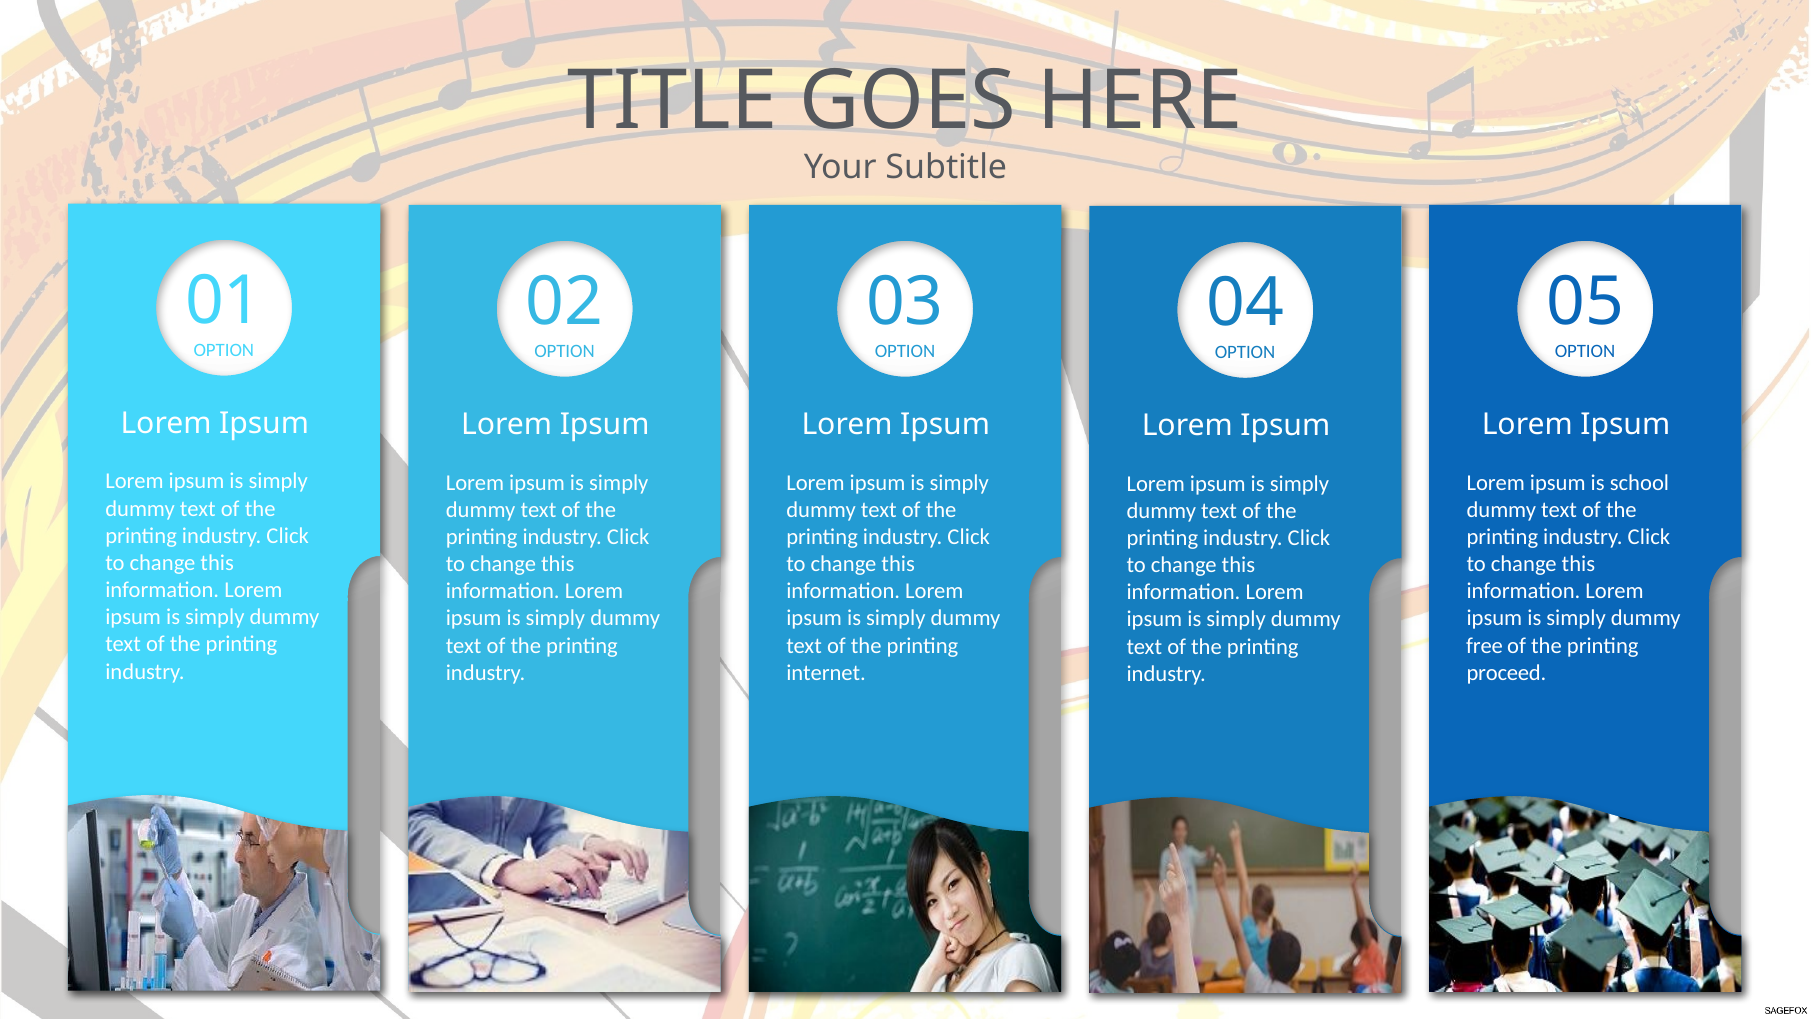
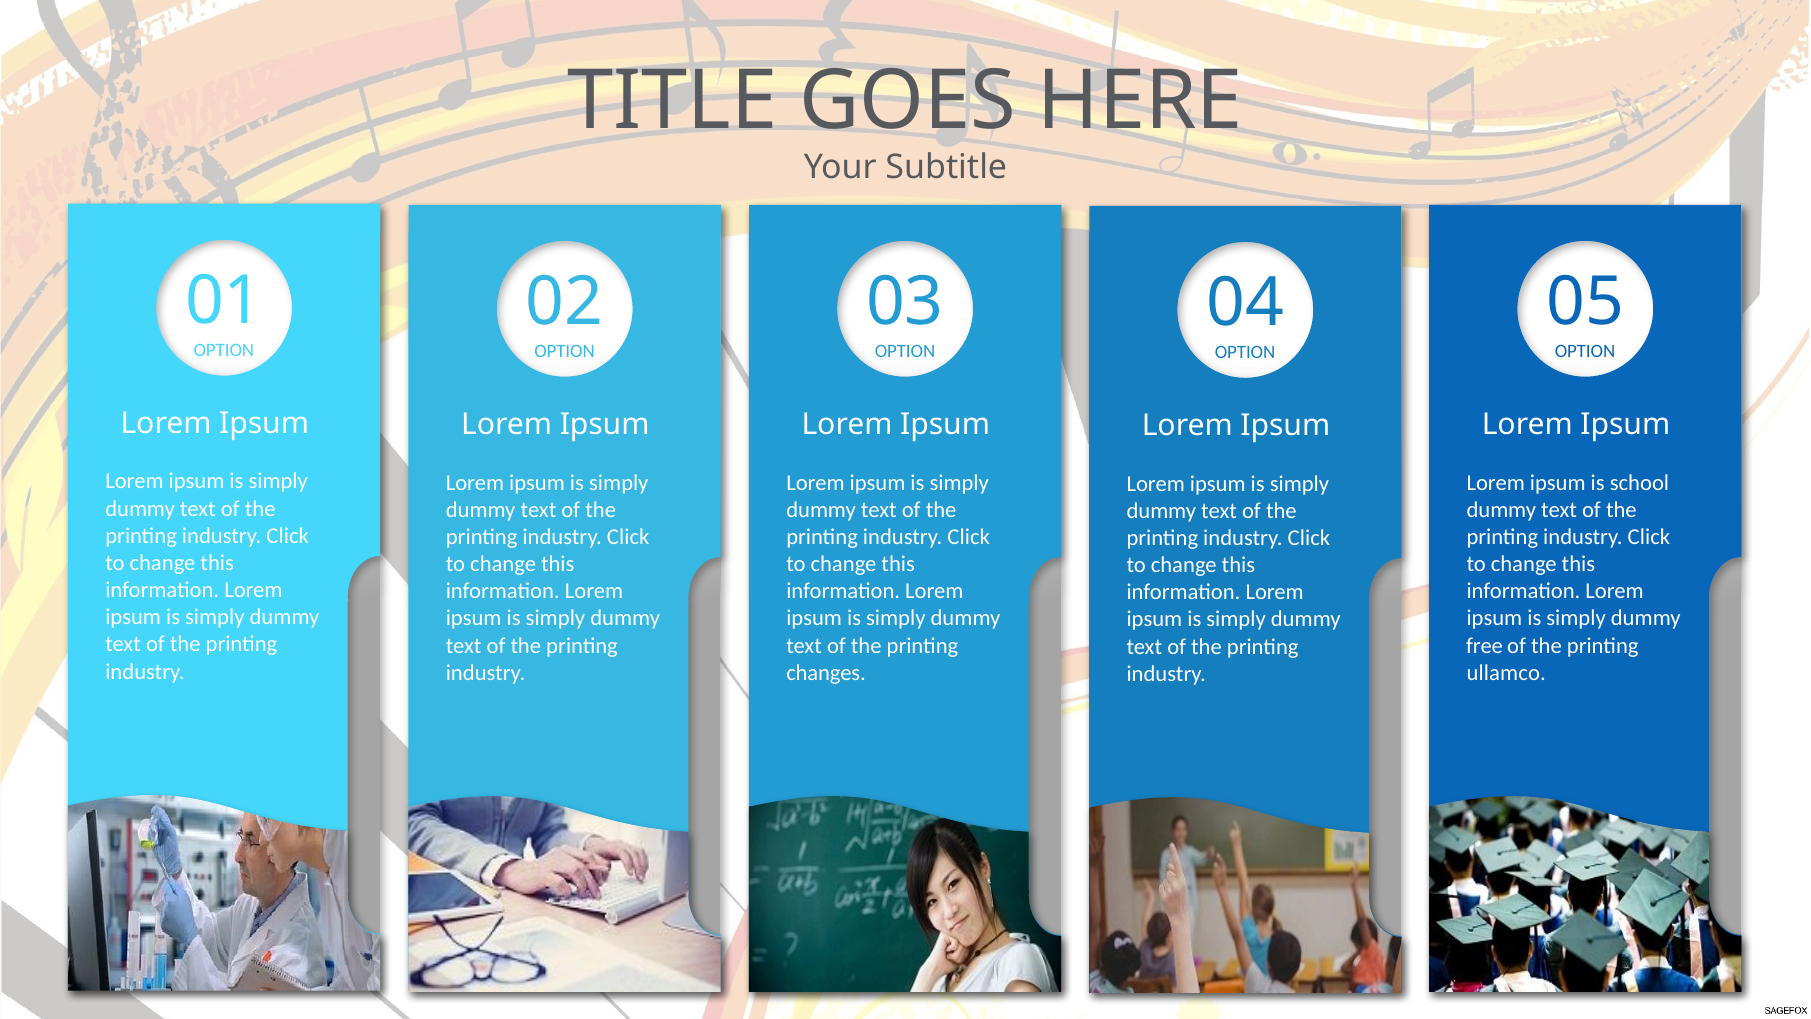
internet: internet -> changes
proceed: proceed -> ullamco
